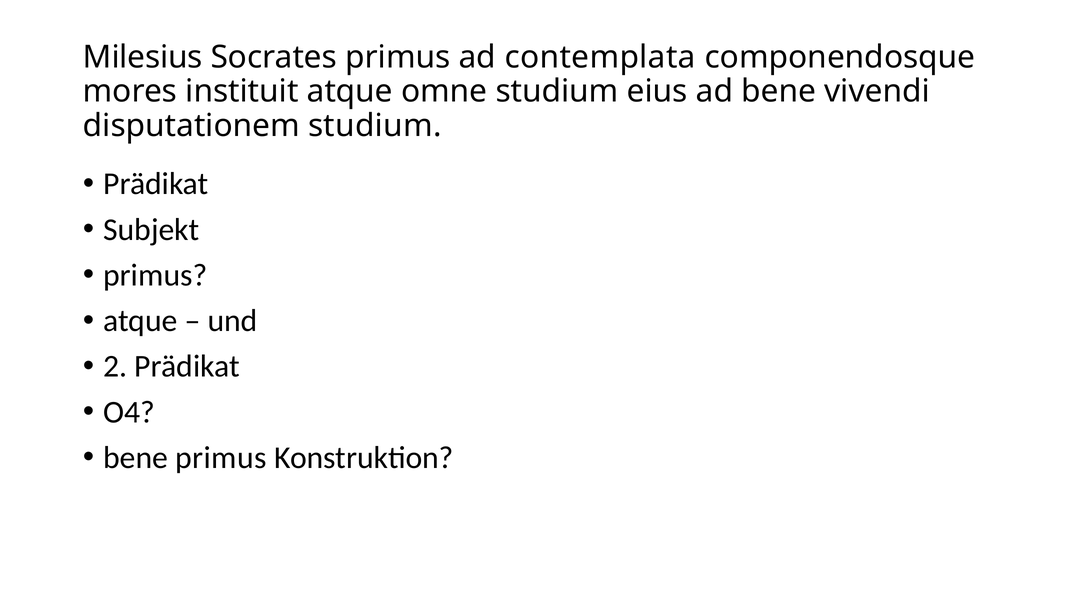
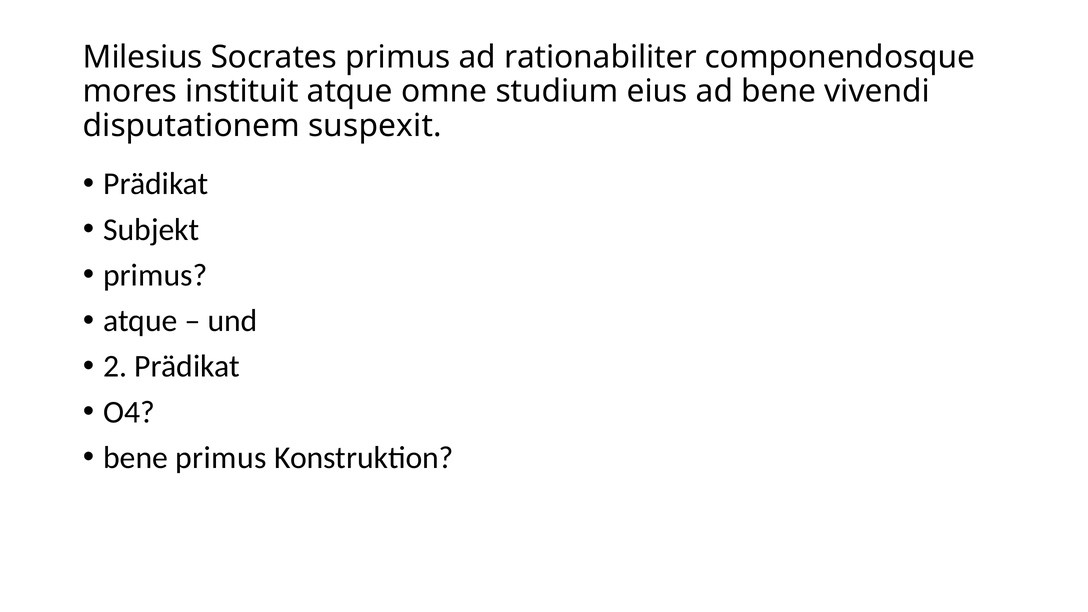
contemplata: contemplata -> rationabiliter
disputationem studium: studium -> suspexit
